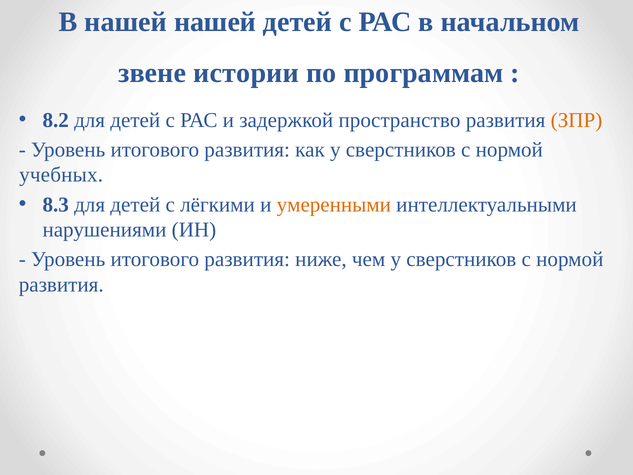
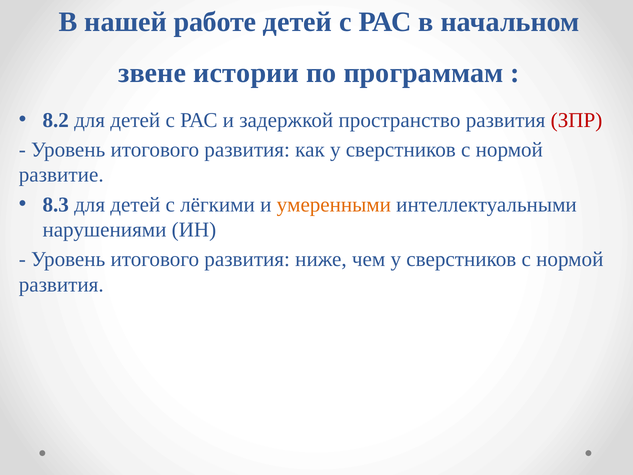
нашей нашей: нашей -> работе
ЗПР colour: orange -> red
учебных: учебных -> развитие
